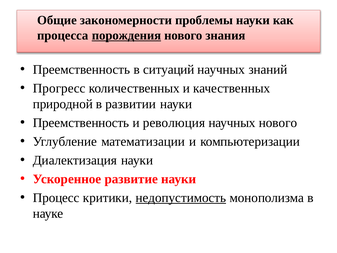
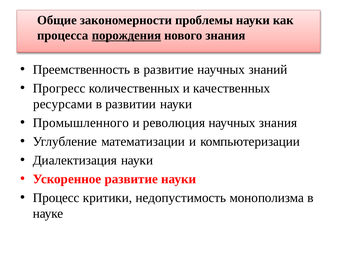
в ситуаций: ситуаций -> развитие
природной: природной -> ресурсами
Преемственность at (81, 123): Преемственность -> Промышленного
научных нового: нового -> знания
недопустимость underline: present -> none
